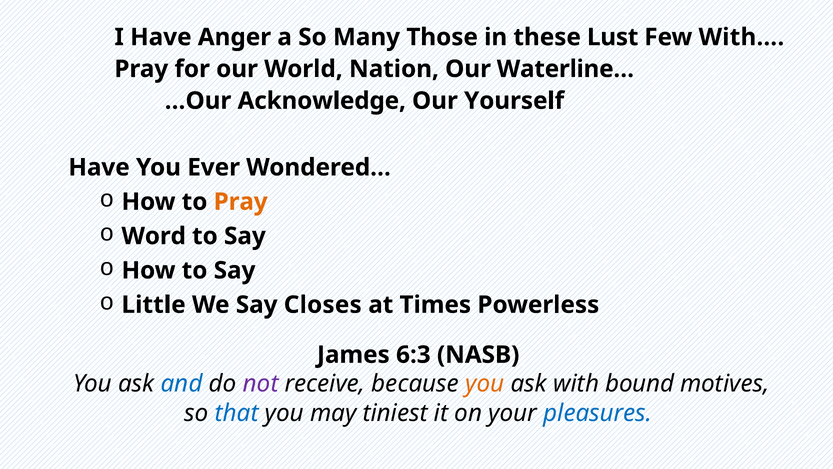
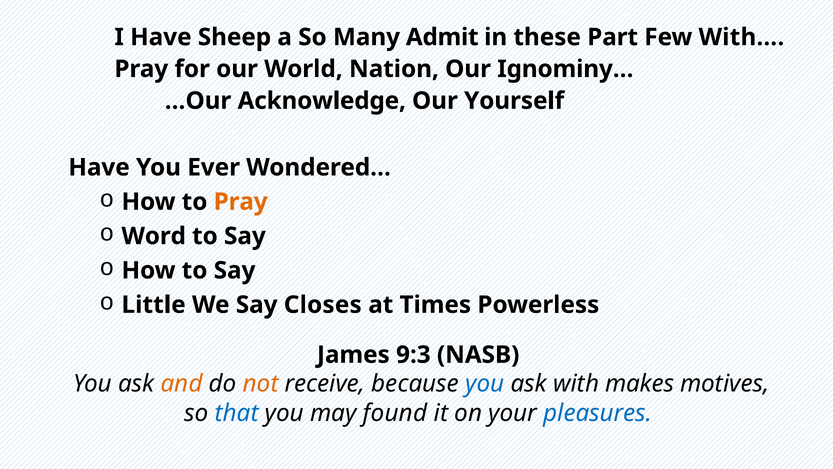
Anger: Anger -> Sheep
Those: Those -> Admit
Lust: Lust -> Part
Waterline…: Waterline… -> Ignominy…
6:3: 6:3 -> 9:3
and colour: blue -> orange
not colour: purple -> orange
you at (485, 384) colour: orange -> blue
bound: bound -> makes
tiniest: tiniest -> found
